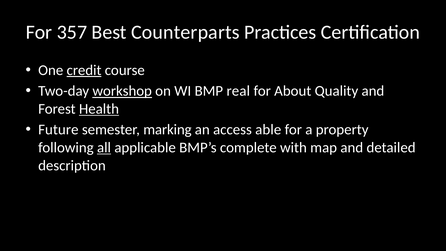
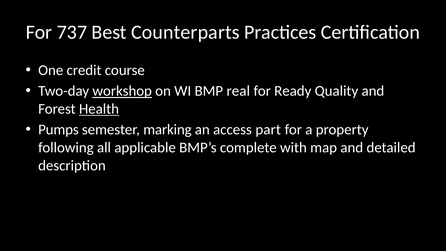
357: 357 -> 737
credit underline: present -> none
About: About -> Ready
Future: Future -> Pumps
able: able -> part
all underline: present -> none
